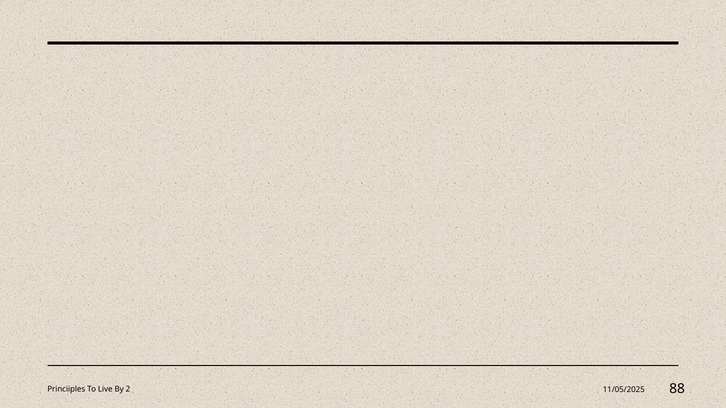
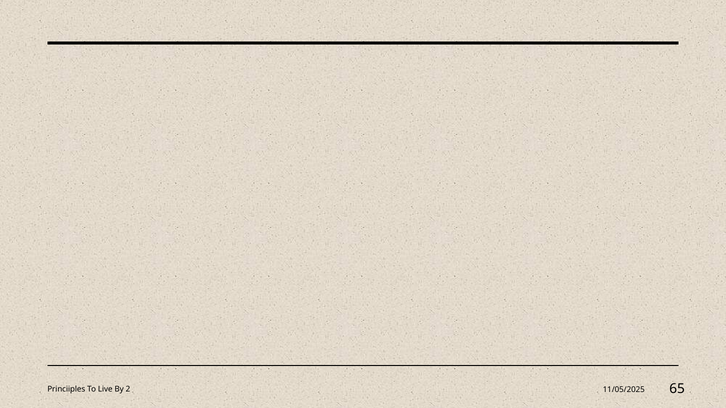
88: 88 -> 65
